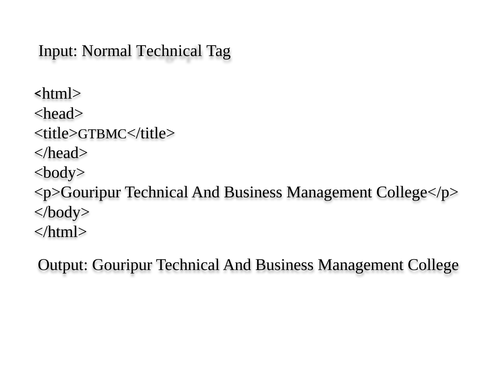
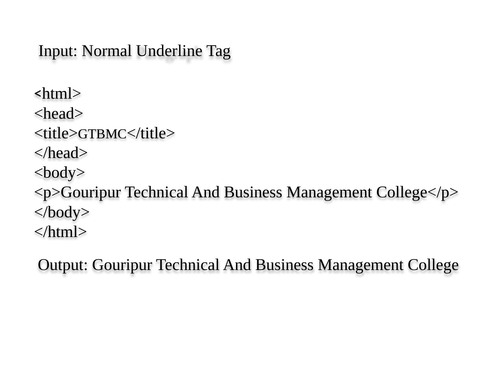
Normal Technical: Technical -> Underline
